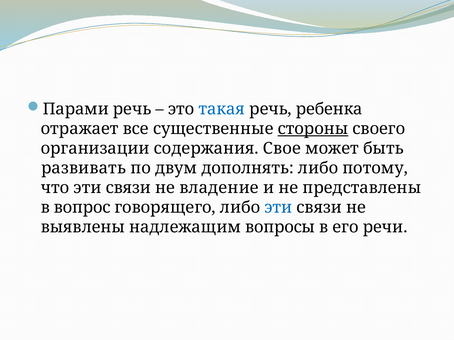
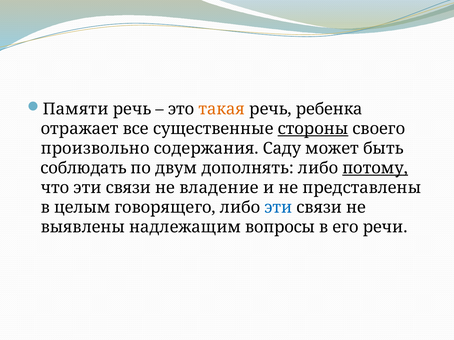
Парами: Парами -> Памяти
такая colour: blue -> orange
организации: организации -> произвольно
Свое: Свое -> Саду
развивать: развивать -> соблюдать
потому underline: none -> present
вопрос: вопрос -> целым
